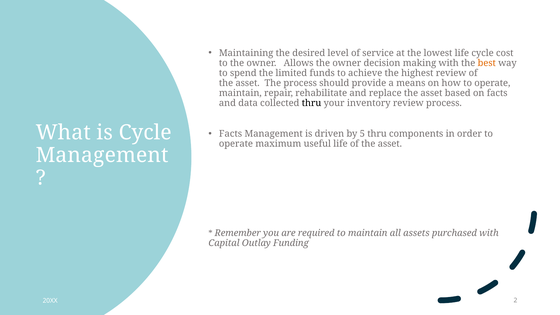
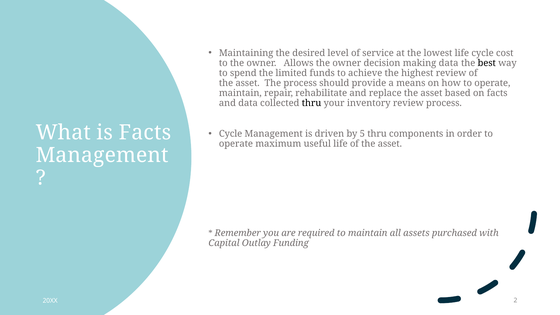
making with: with -> data
best colour: orange -> black
is Cycle: Cycle -> Facts
Facts at (231, 134): Facts -> Cycle
